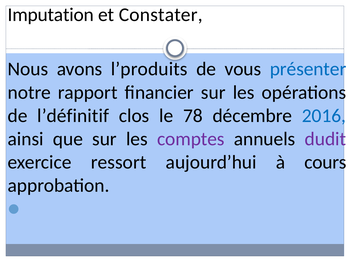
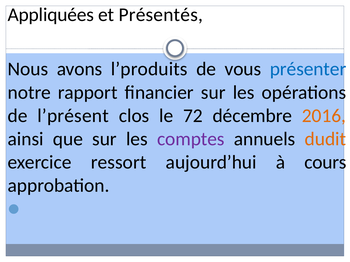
Imputation: Imputation -> Appliquées
Constater: Constater -> Présentés
l’définitif: l’définitif -> l’présent
78: 78 -> 72
2016 colour: blue -> orange
dudit colour: purple -> orange
